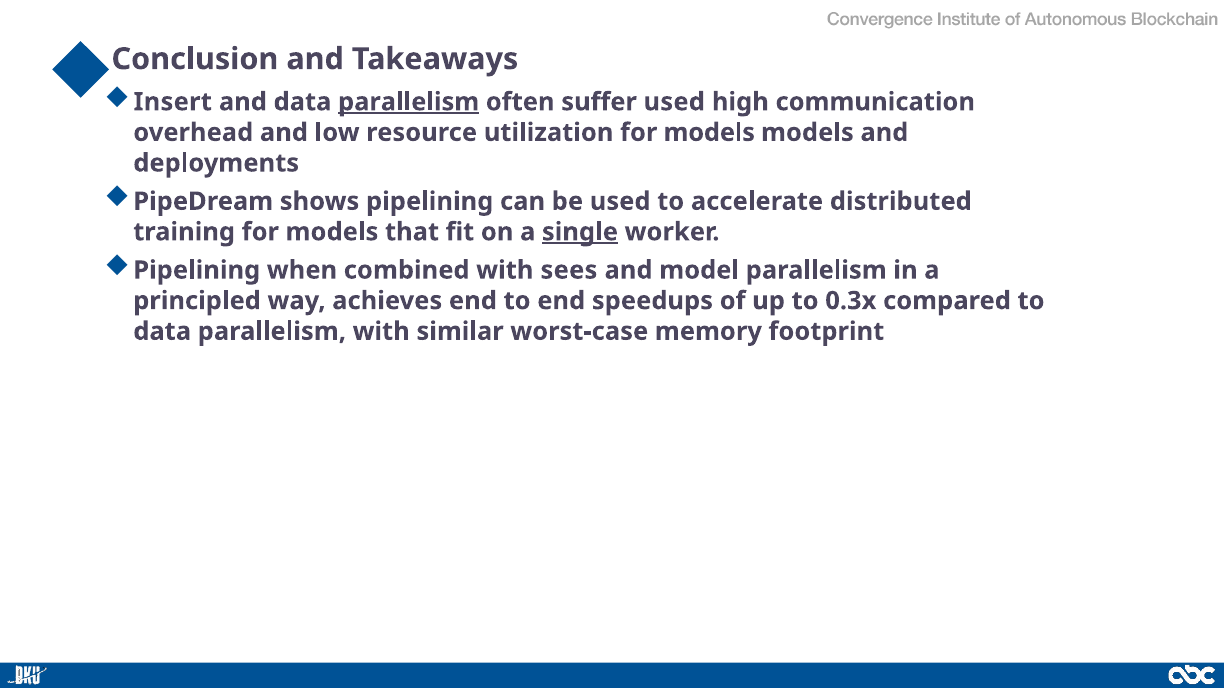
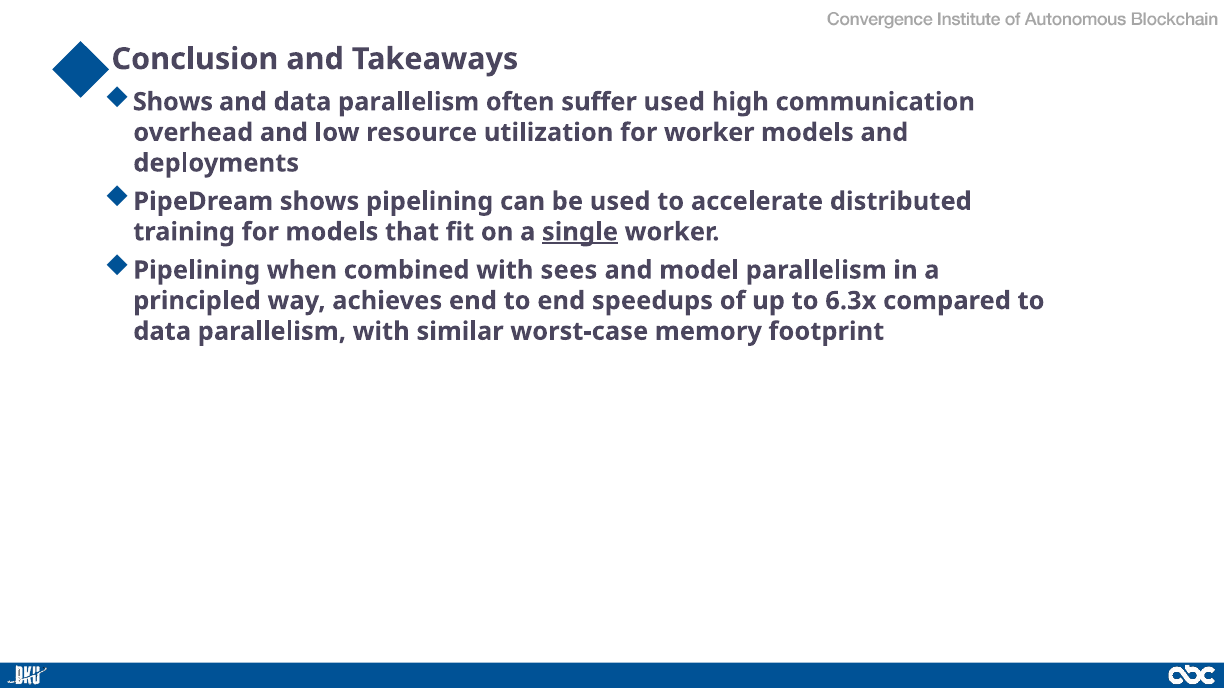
Insert at (173, 102): Insert -> Shows
parallelism at (409, 102) underline: present -> none
utilization for models: models -> worker
0.3x: 0.3x -> 6.3x
